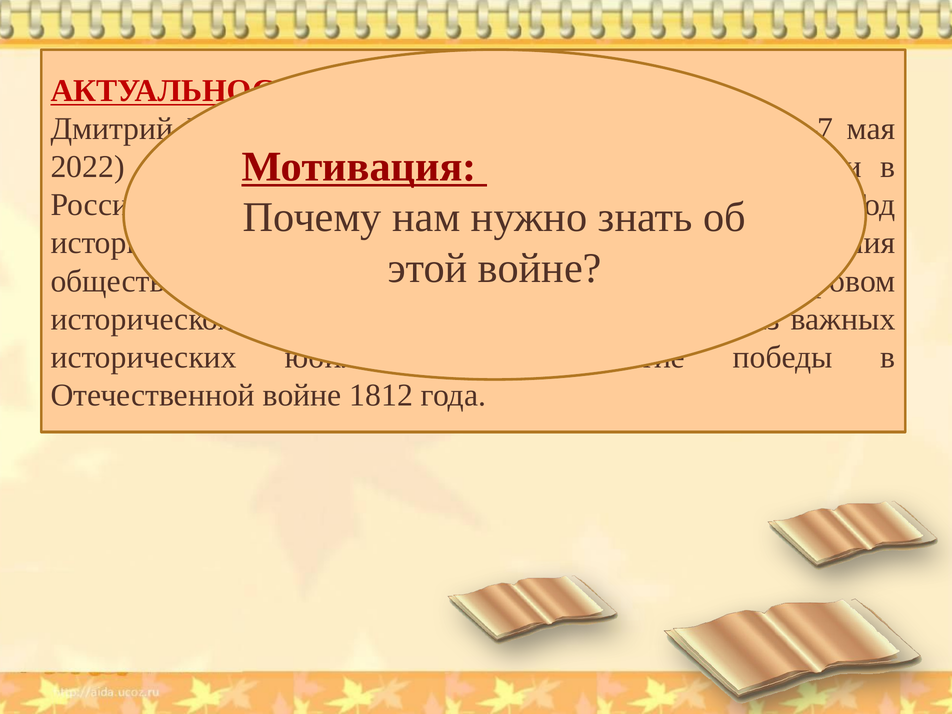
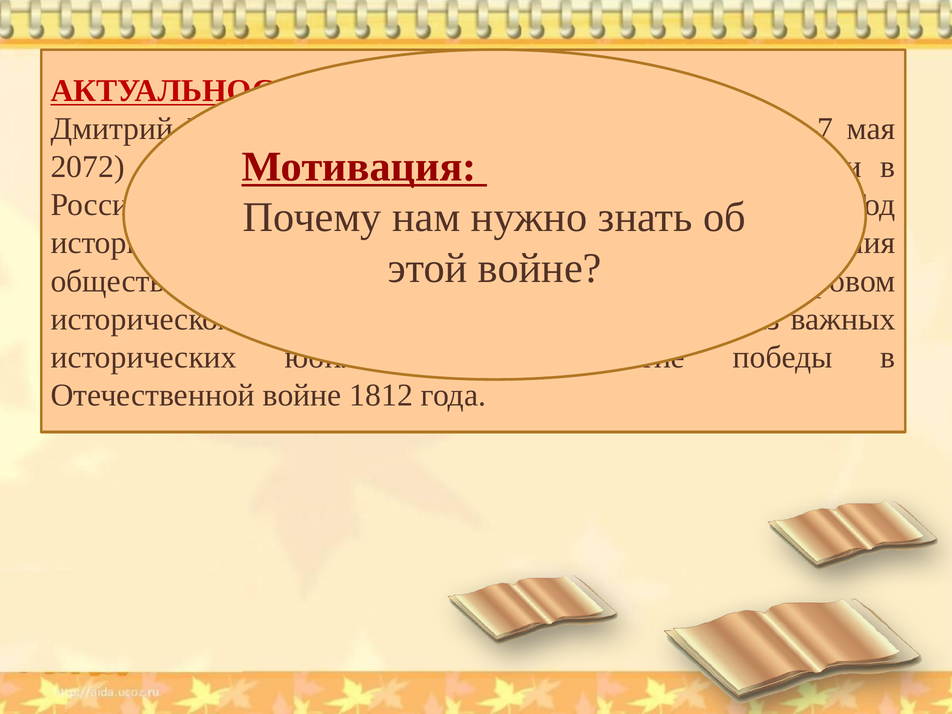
2022: 2022 -> 2072
